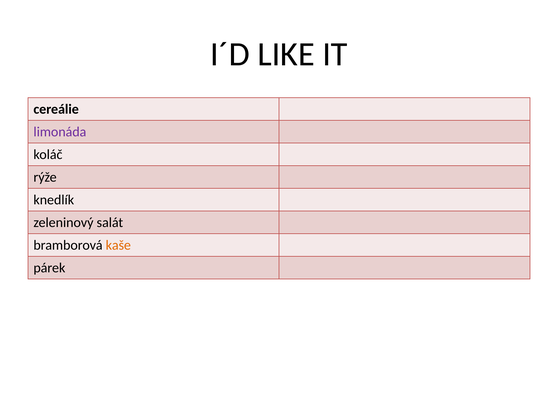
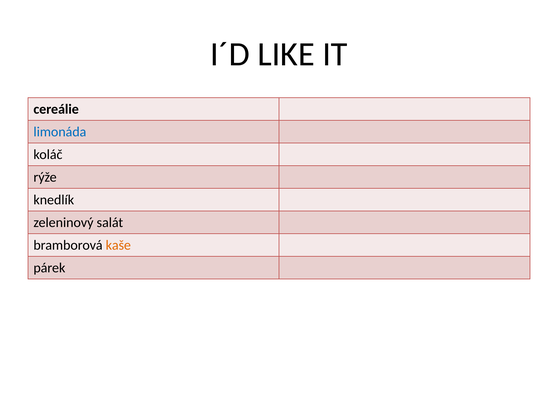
limonáda colour: purple -> blue
